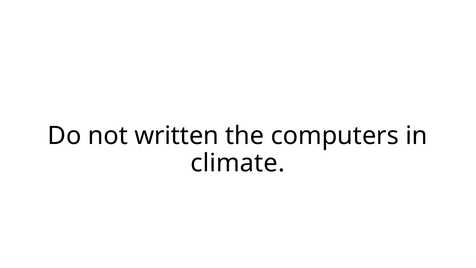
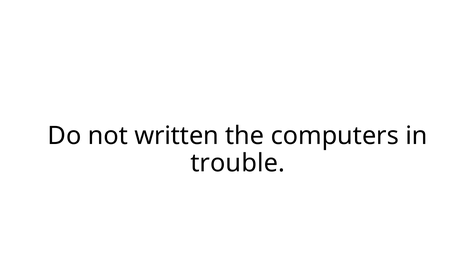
climate: climate -> trouble
